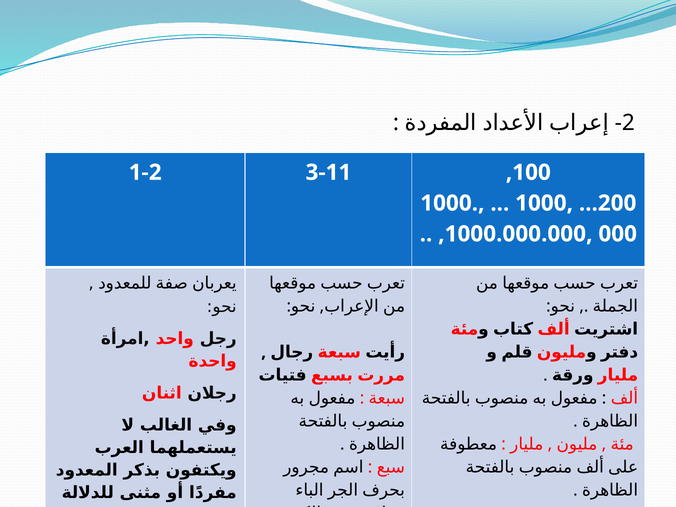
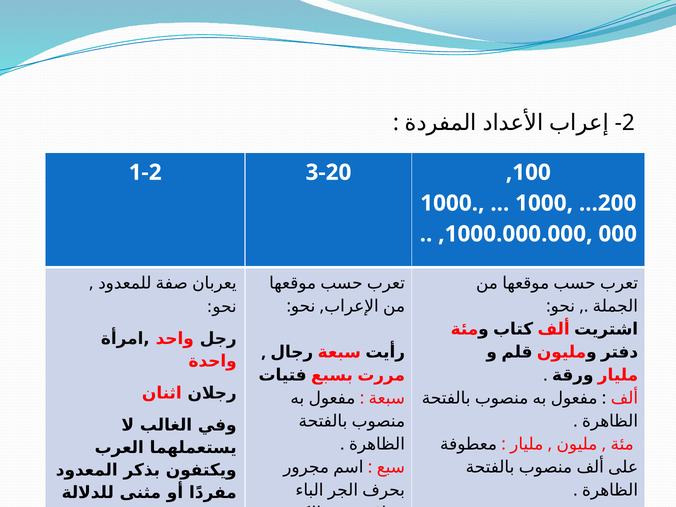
3-11: 3-11 -> 3-20
